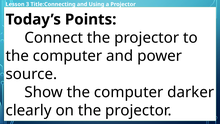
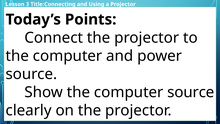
computer darker: darker -> source
